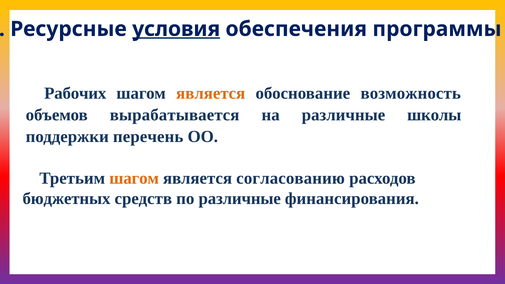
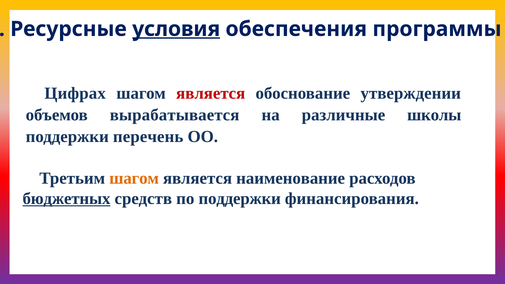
Рабочих: Рабочих -> Цифрах
является at (211, 93) colour: orange -> red
возможность: возможность -> утверждении
согласованию: согласованию -> наименование
бюджетных underline: none -> present
по различные: различные -> поддержки
